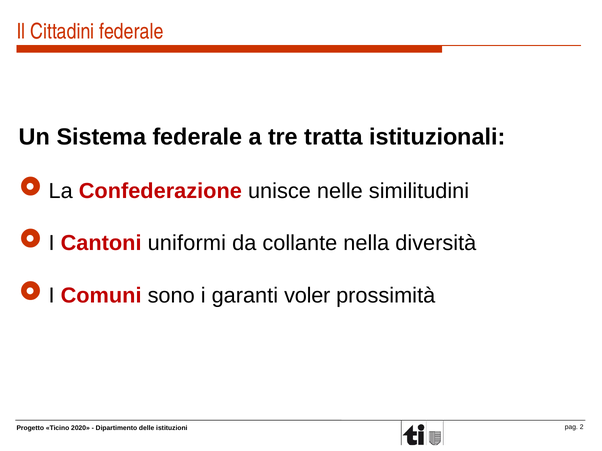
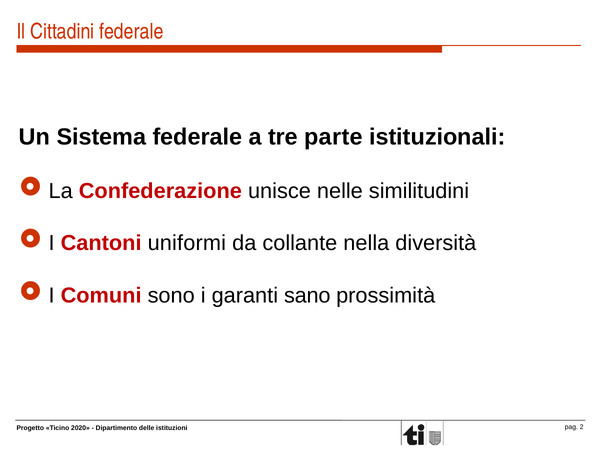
tratta: tratta -> parte
voler: voler -> sano
